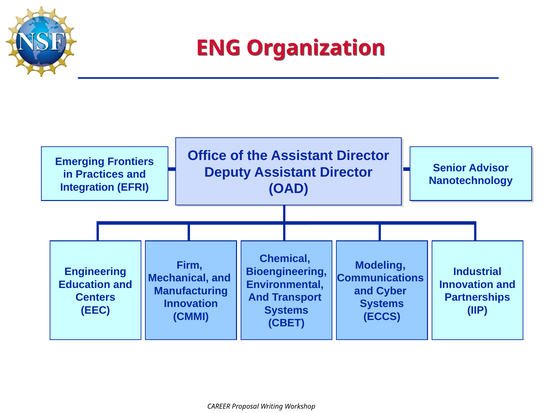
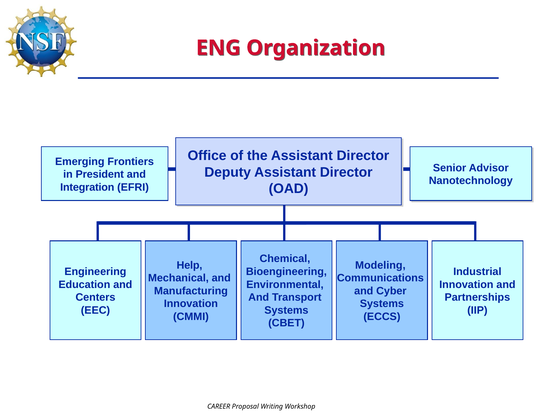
Practices: Practices -> President
Firm: Firm -> Help
